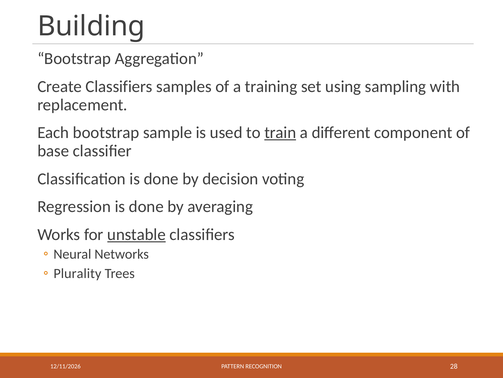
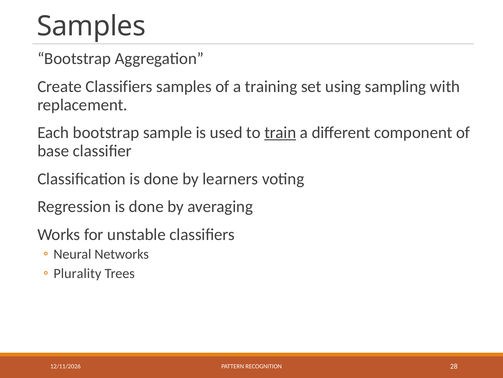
Building at (91, 26): Building -> Samples
decision: decision -> learners
unstable underline: present -> none
